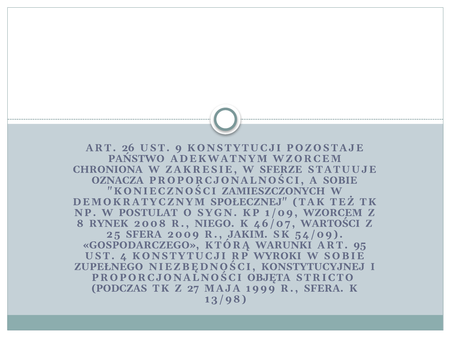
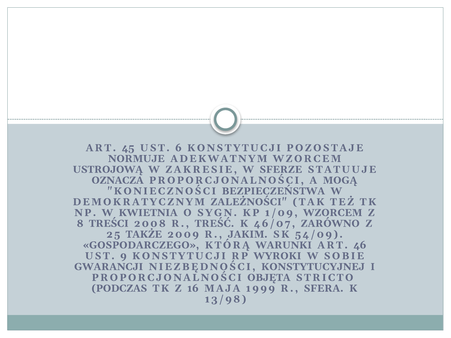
26: 26 -> 45
9: 9 -> 6
PAŃSTWO: PAŃSTWO -> NORMUJE
CHRONIONA: CHRONIONA -> USTROJOWĄ
A SOBIE: SOBIE -> MOGĄ
ZAMIESZCZONYCH: ZAMIESZCZONYCH -> BEZPIECZEŃSTWA
SPOŁECZNEJ: SPOŁECZNEJ -> ZALEŻNOŚCI
POSTULAT: POSTULAT -> KWIETNIA
RYNEK: RYNEK -> TREŚCI
NIEGO: NIEGO -> TREŚĆ
WARTOŚCI: WARTOŚCI -> ZARÓWNO
25 SFERA: SFERA -> TAKŻE
95: 95 -> 46
4: 4 -> 9
ZUPEŁNEGO: ZUPEŁNEGO -> GWARANCJI
27: 27 -> 16
